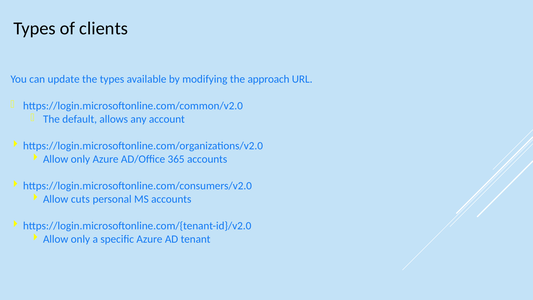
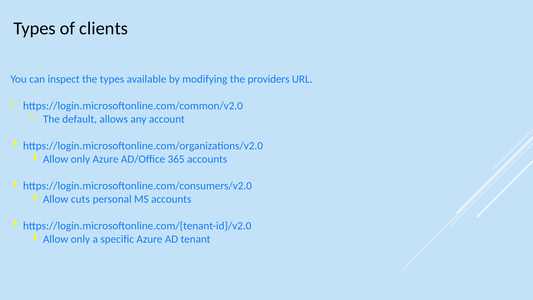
update: update -> inspect
approach: approach -> providers
